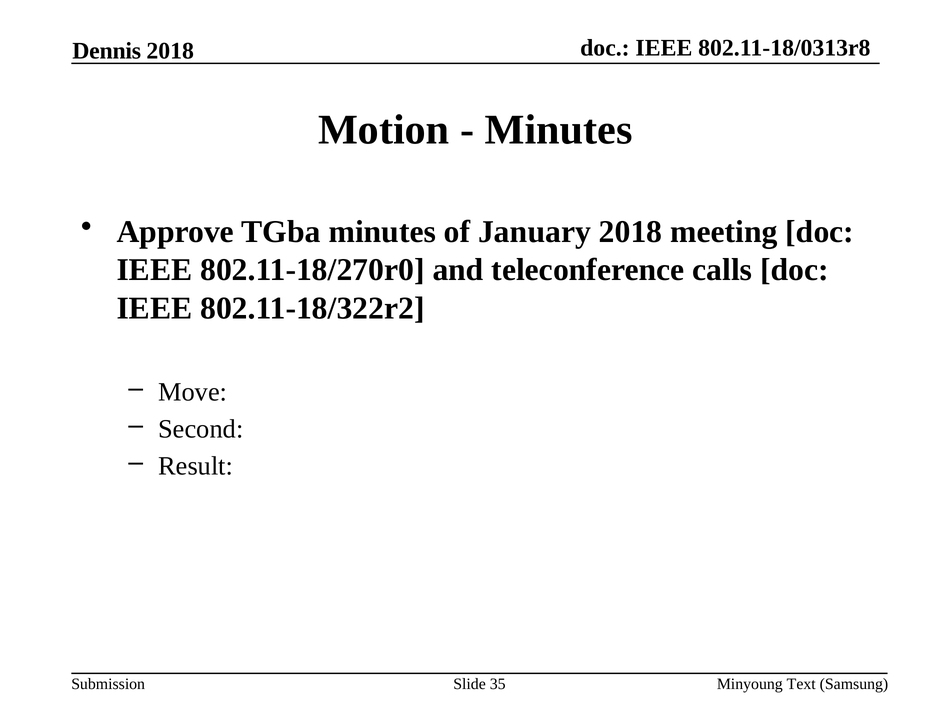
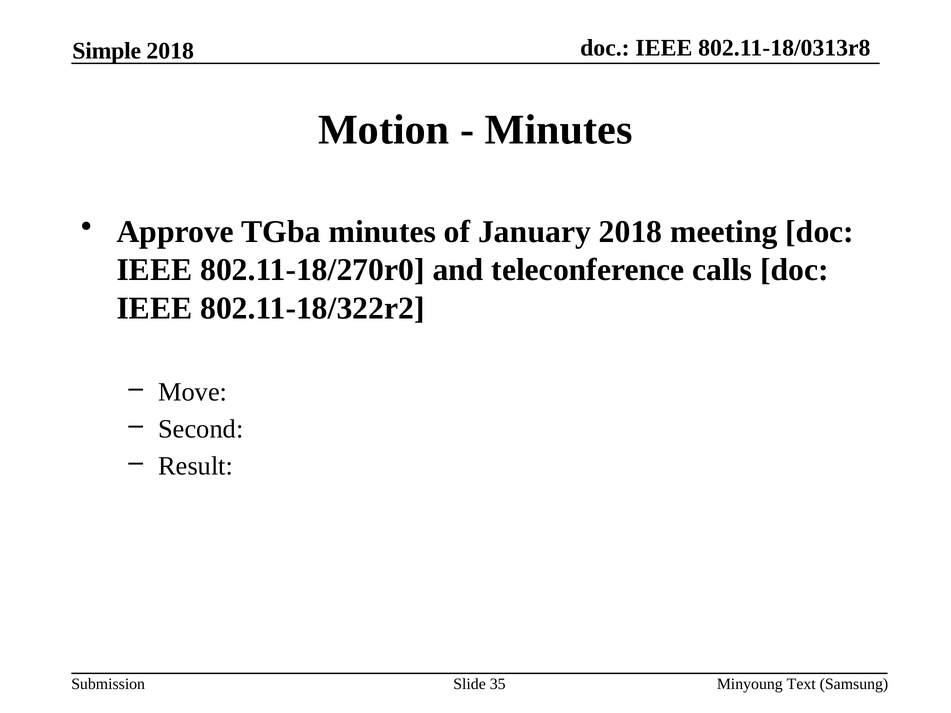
Dennis: Dennis -> Simple
